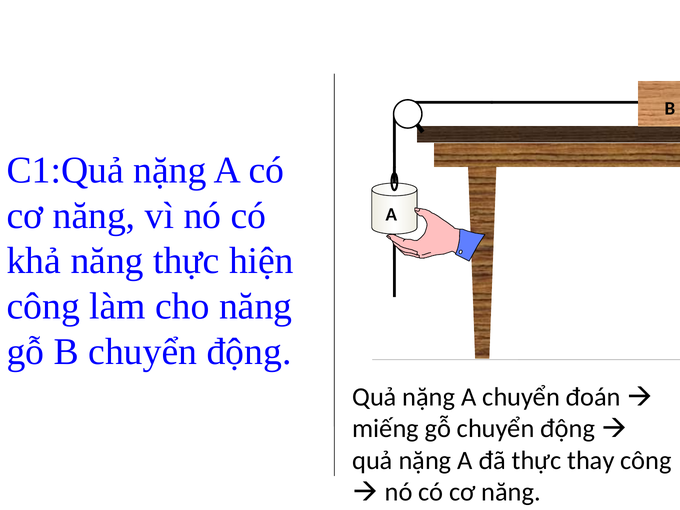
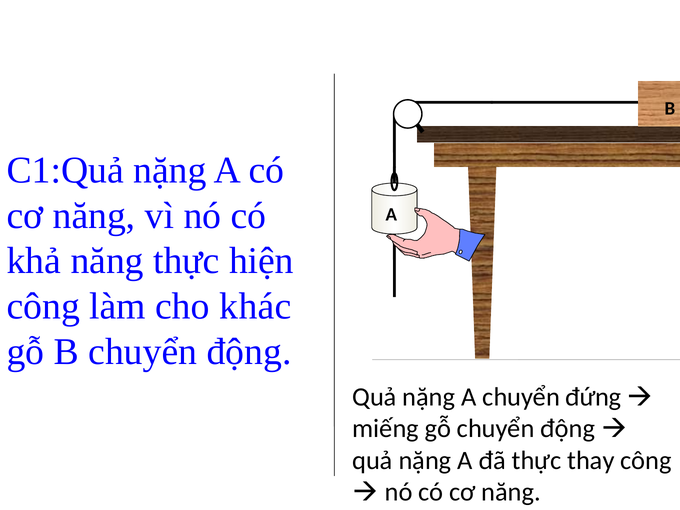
cho năng: năng -> khác
đoán: đoán -> đứng
